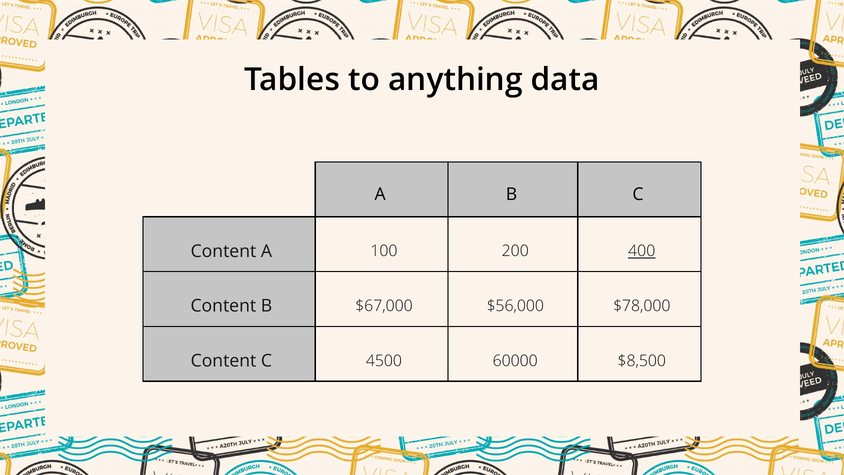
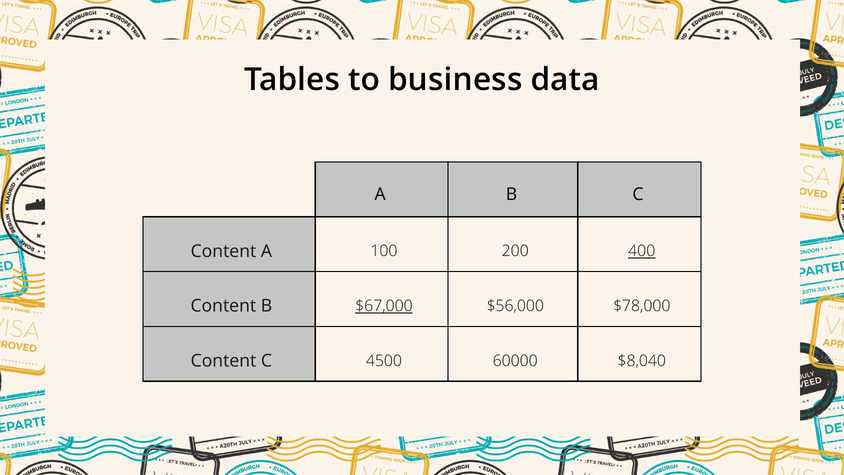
anything: anything -> business
$67,000 underline: none -> present
$8,500: $8,500 -> $8,040
